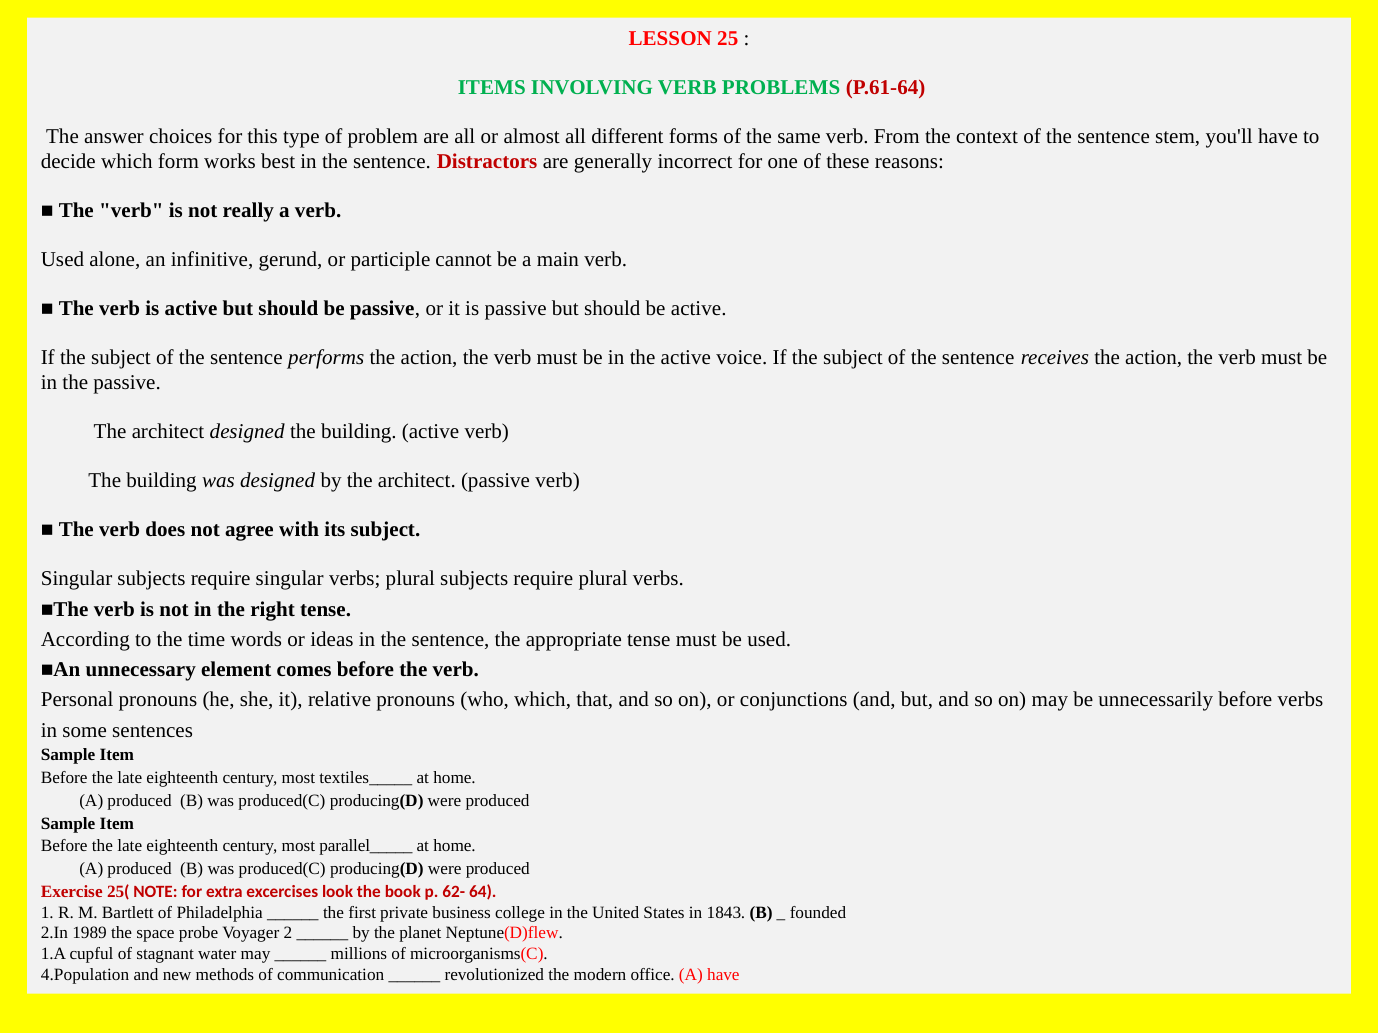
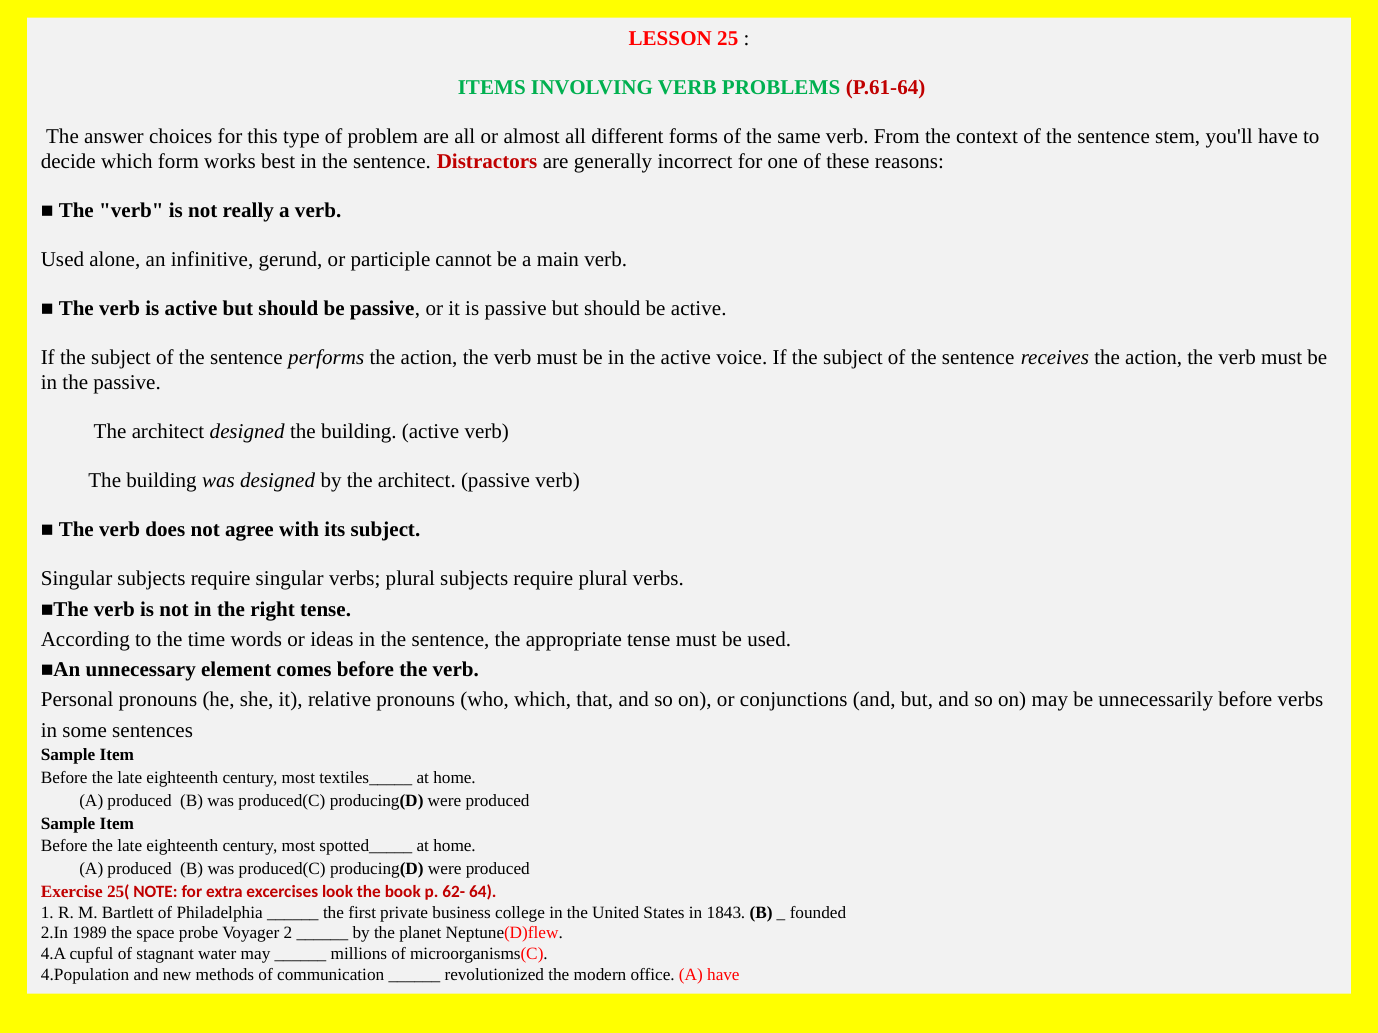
parallel_____: parallel_____ -> spotted_____
1.A: 1.A -> 4.A
